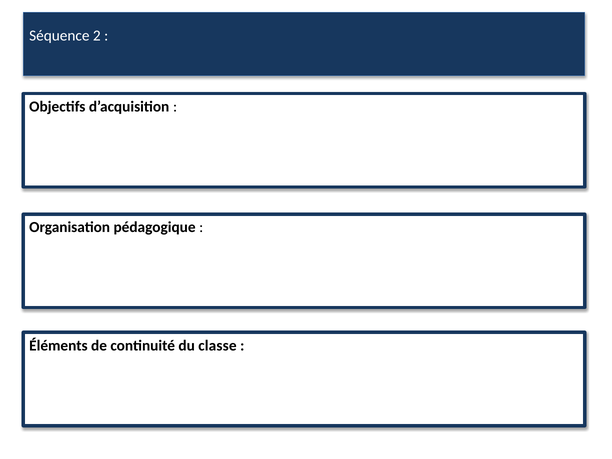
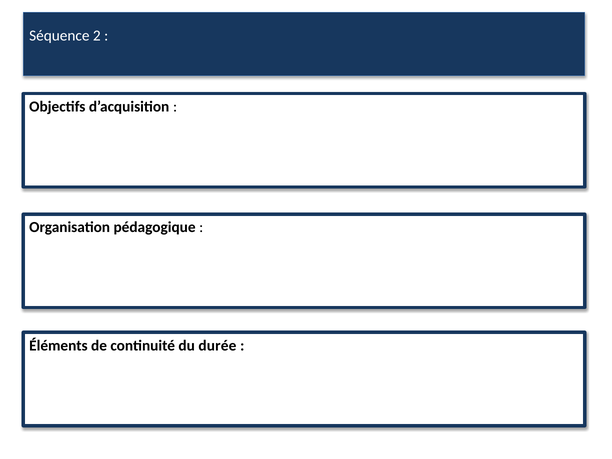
classe: classe -> durée
